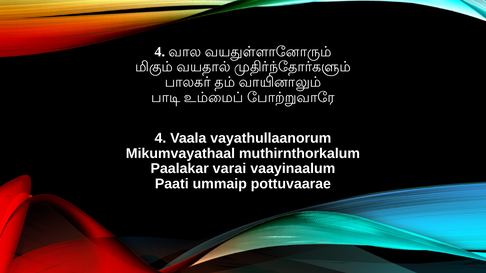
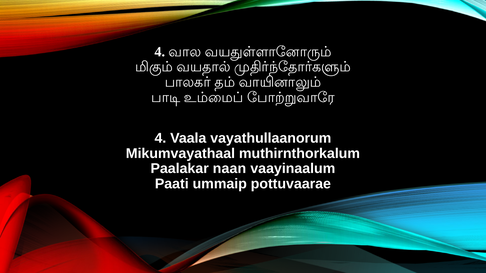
varai: varai -> naan
